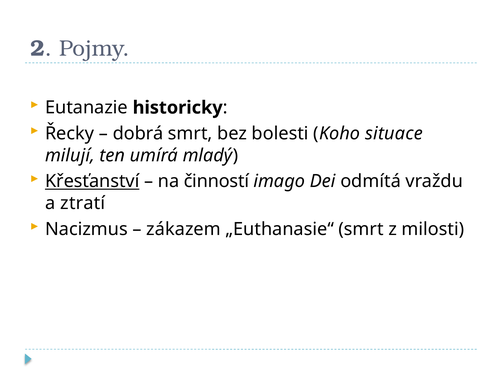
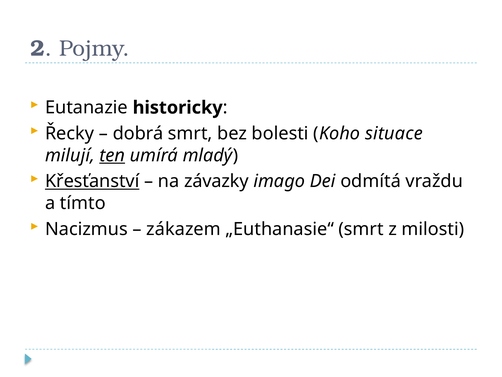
ten underline: none -> present
činností: činností -> závazky
ztratí: ztratí -> tímto
